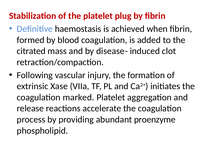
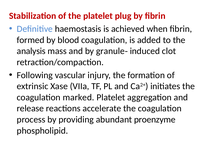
citrated: citrated -> analysis
disease: disease -> granule
